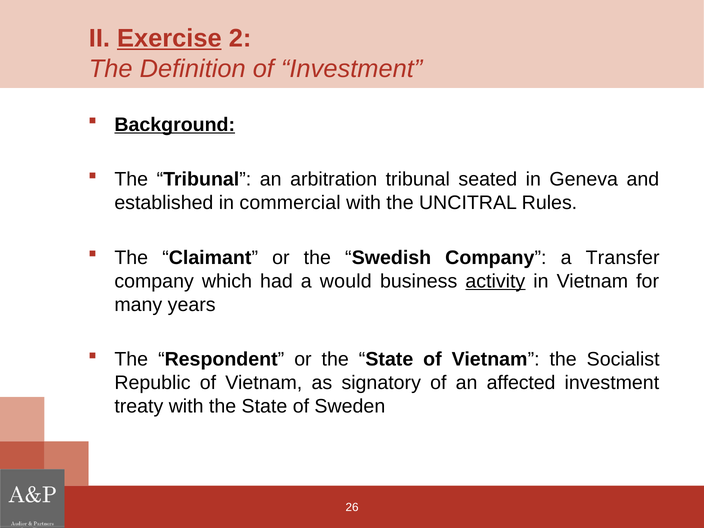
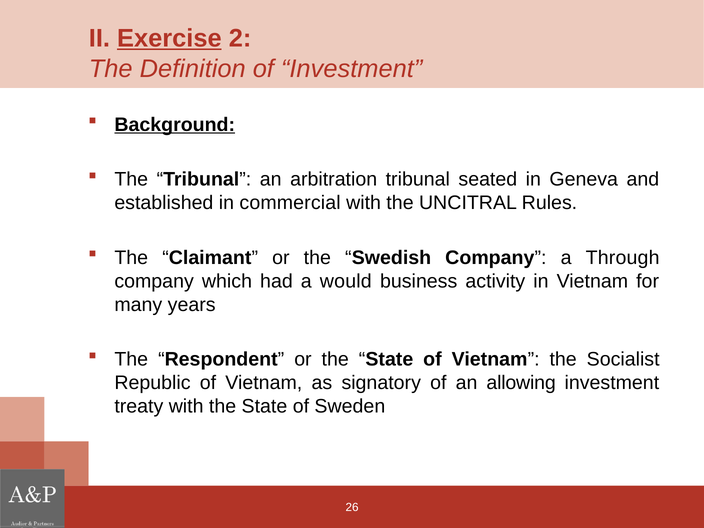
Transfer: Transfer -> Through
activity underline: present -> none
affected: affected -> allowing
